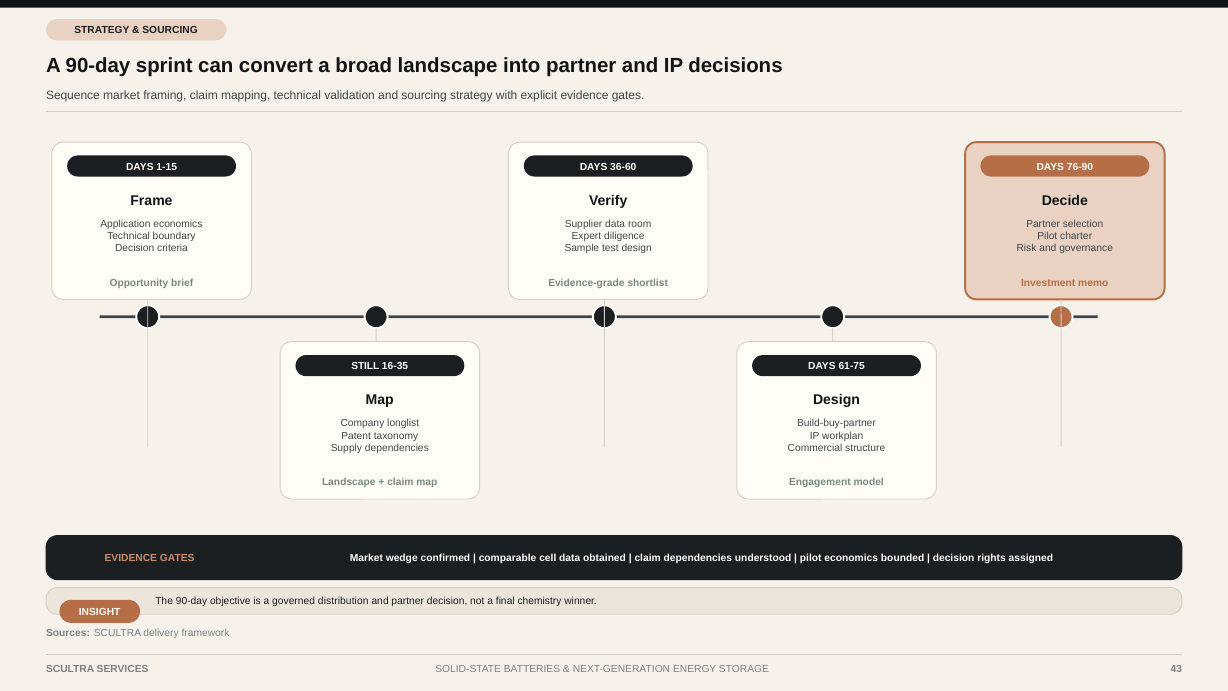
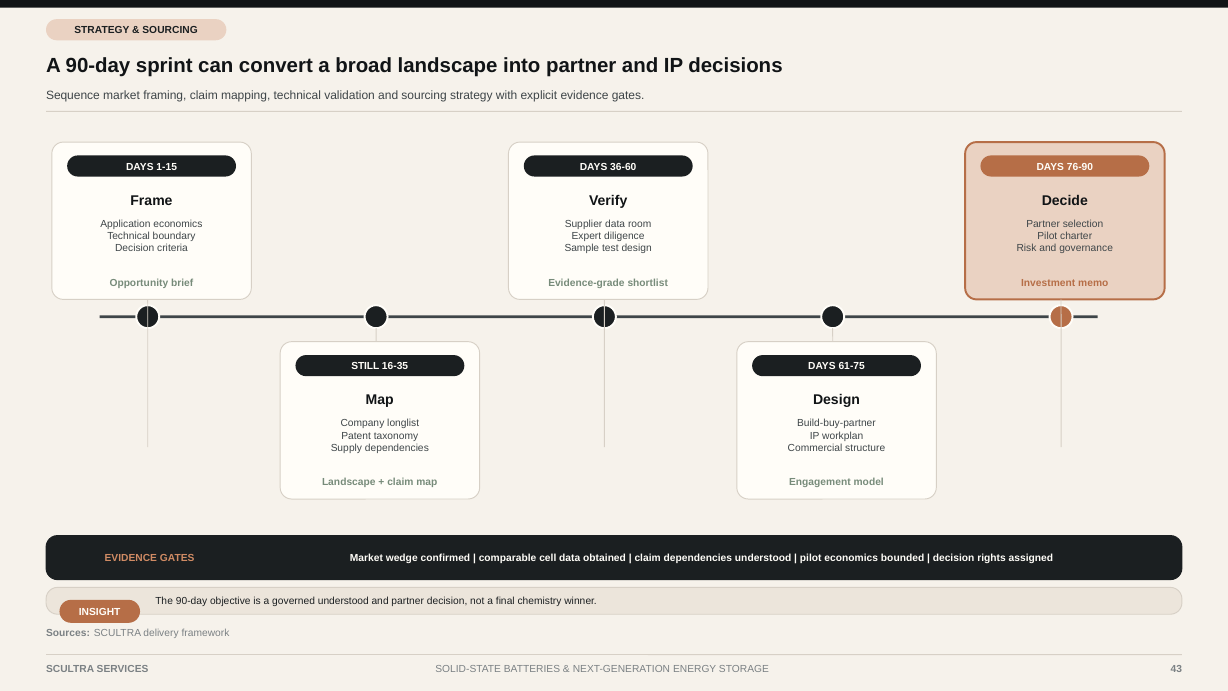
governed distribution: distribution -> understood
